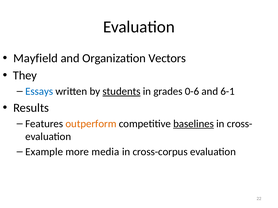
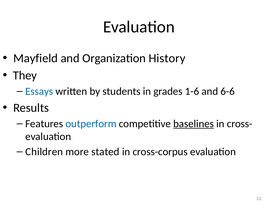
Vectors: Vectors -> History
students underline: present -> none
0-6: 0-6 -> 1-6
6-1: 6-1 -> 6-6
outperform colour: orange -> blue
Example: Example -> Children
media: media -> stated
